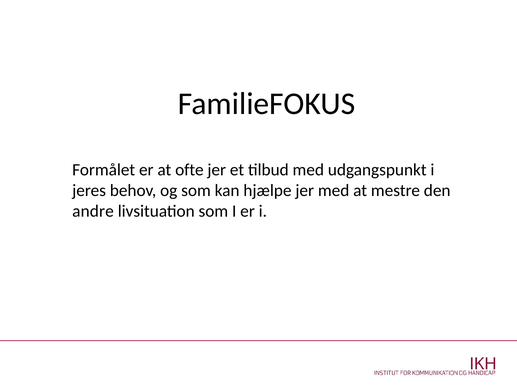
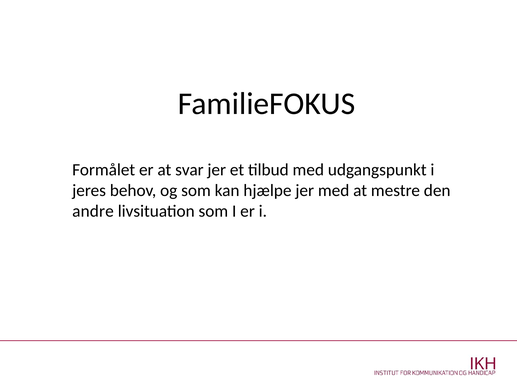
ofte: ofte -> svar
